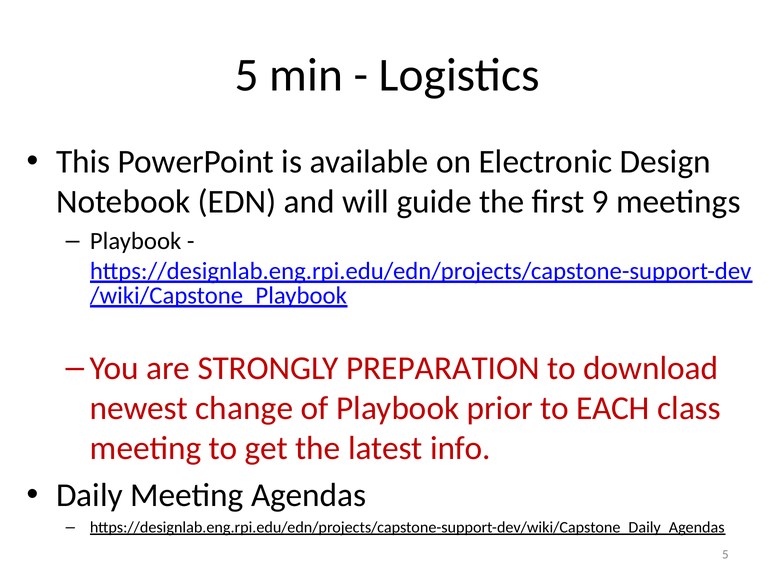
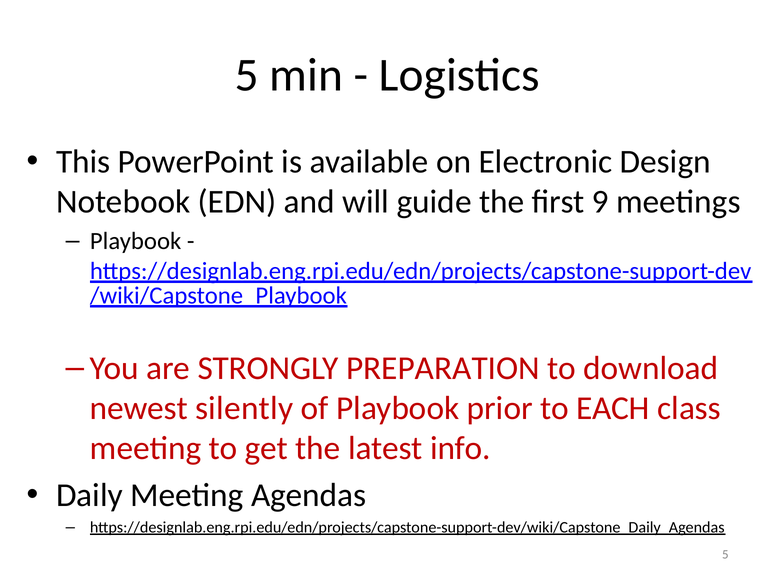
change: change -> silently
